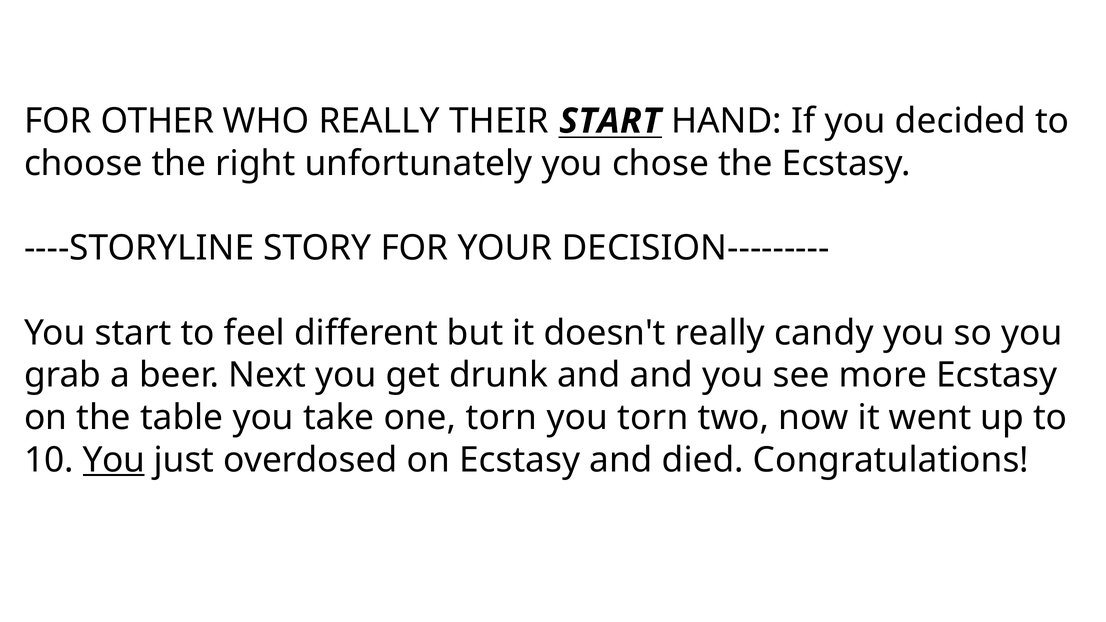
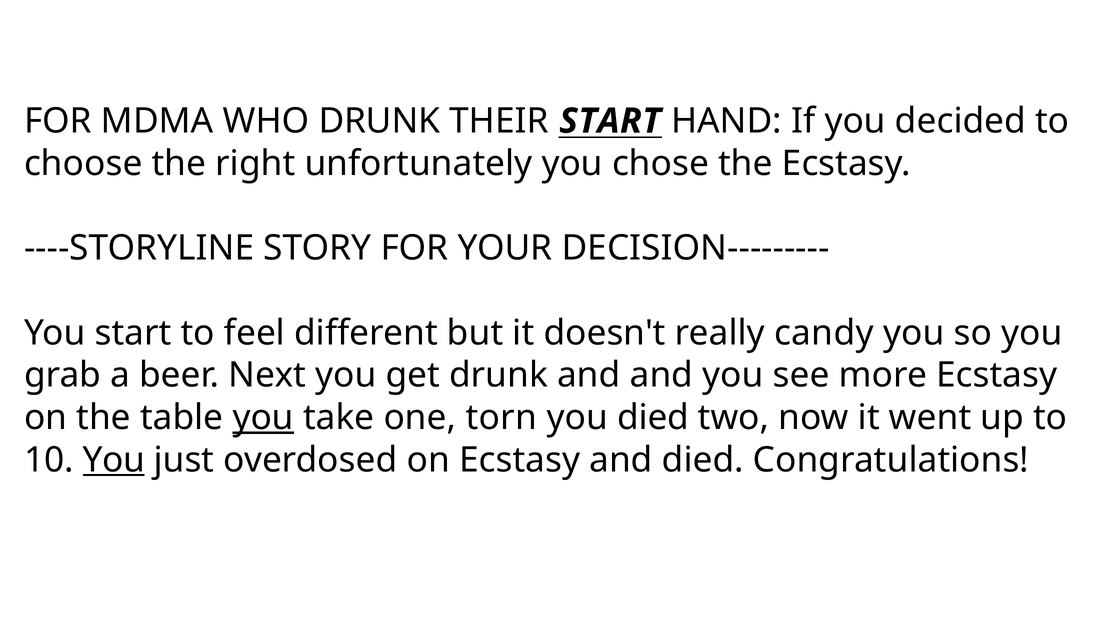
OTHER: OTHER -> MDMA
WHO REALLY: REALLY -> DRUNK
you at (263, 418) underline: none -> present
you torn: torn -> died
